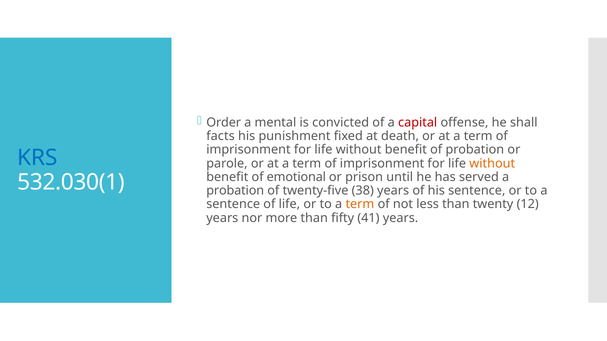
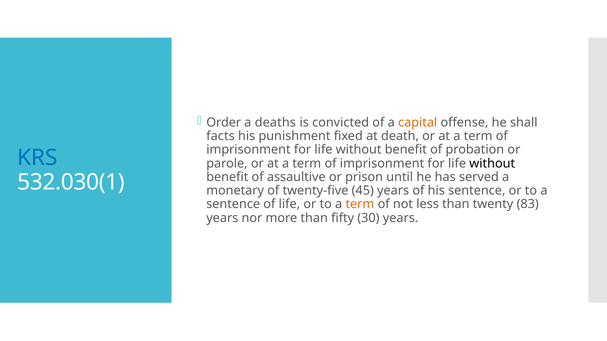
mental: mental -> deaths
capital colour: red -> orange
without at (492, 164) colour: orange -> black
emotional: emotional -> assaultive
probation at (235, 191): probation -> monetary
38: 38 -> 45
12: 12 -> 83
41: 41 -> 30
